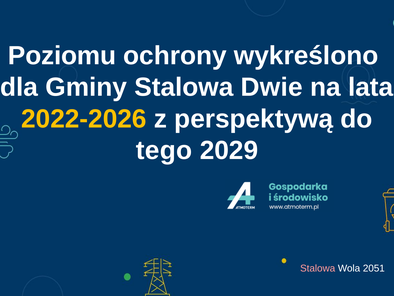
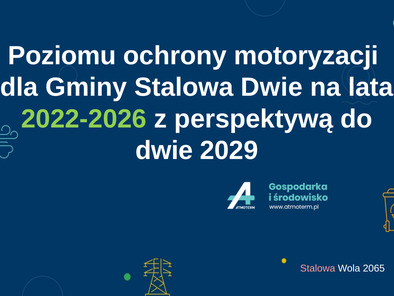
wykreślono: wykreślono -> motoryzacji
2022-2026 colour: yellow -> light green
tego at (164, 150): tego -> dwie
2051: 2051 -> 2065
